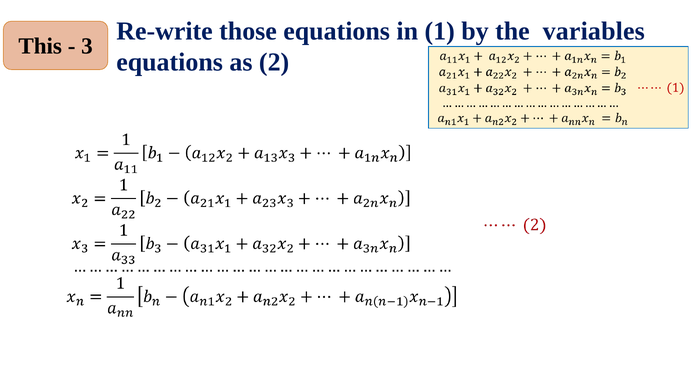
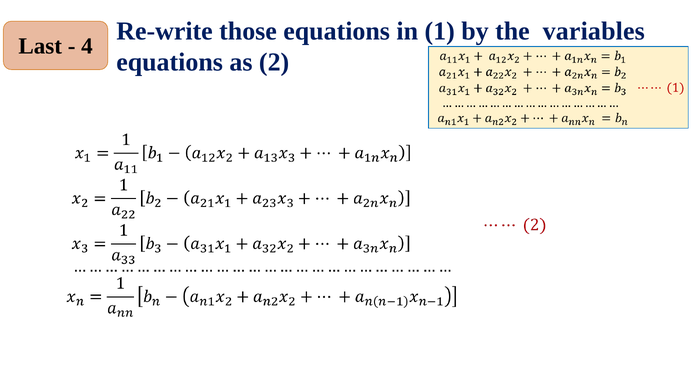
This: This -> Last
3: 3 -> 4
